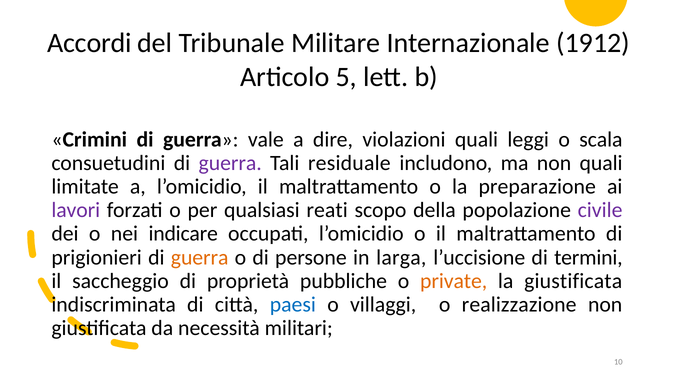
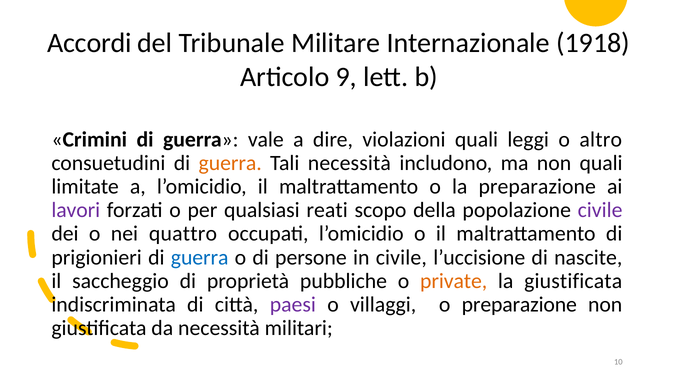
1912: 1912 -> 1918
5: 5 -> 9
scala: scala -> altro
guerra at (230, 163) colour: purple -> orange
Tali residuale: residuale -> necessità
indicare: indicare -> quattro
guerra at (200, 257) colour: orange -> blue
in larga: larga -> civile
termini: termini -> nascite
paesi colour: blue -> purple
o realizzazione: realizzazione -> preparazione
